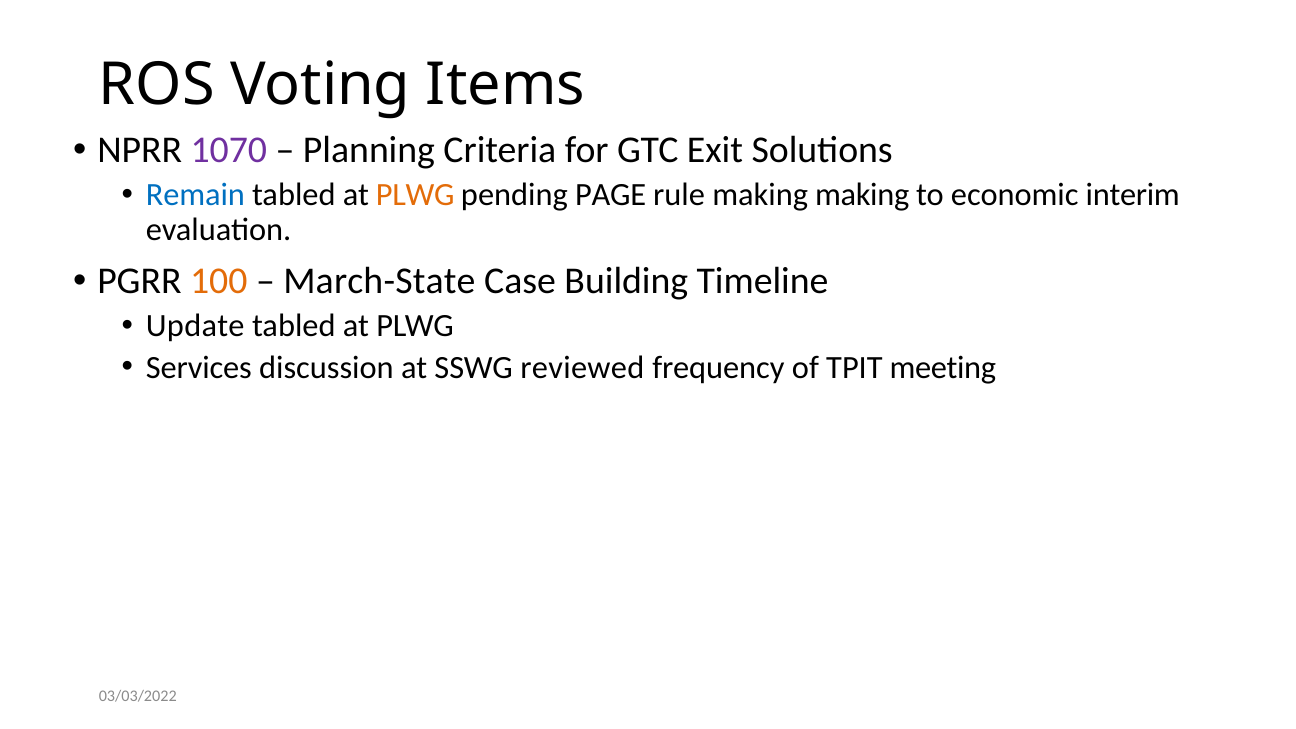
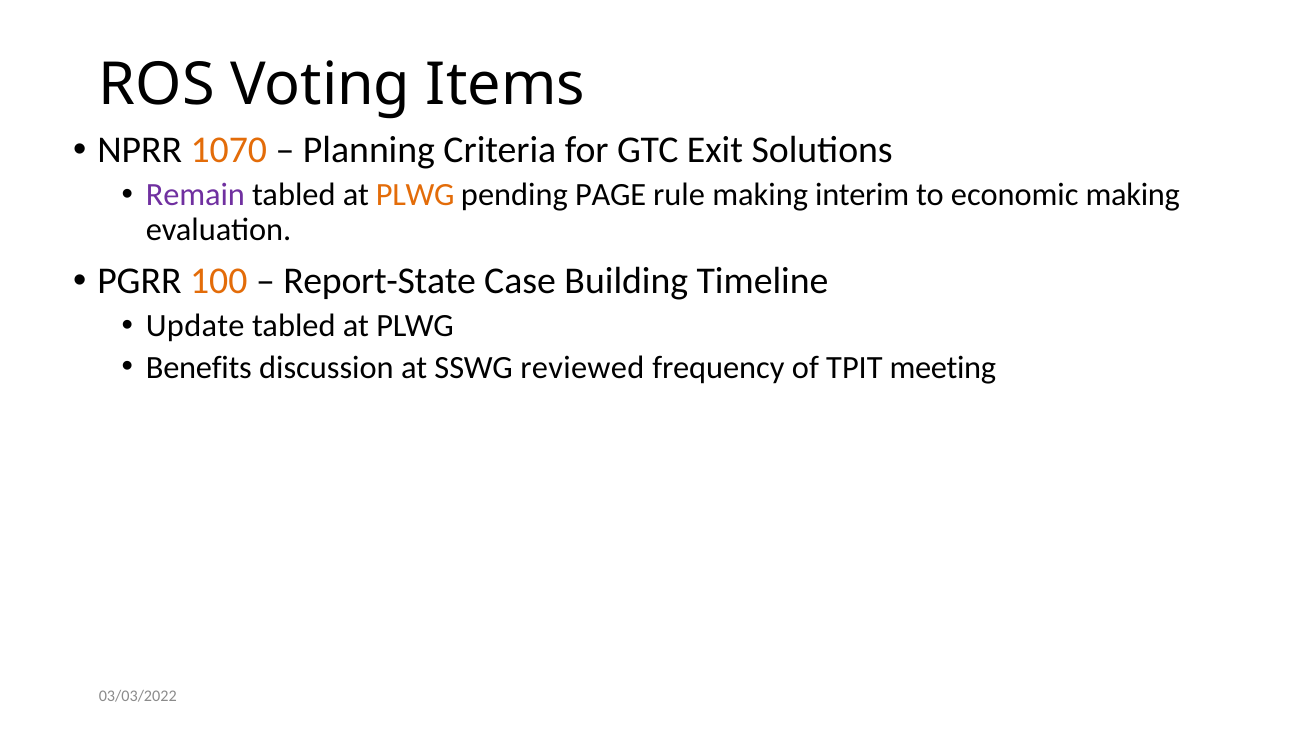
1070 colour: purple -> orange
Remain colour: blue -> purple
making making: making -> interim
economic interim: interim -> making
March-State: March-State -> Report-State
Services: Services -> Benefits
